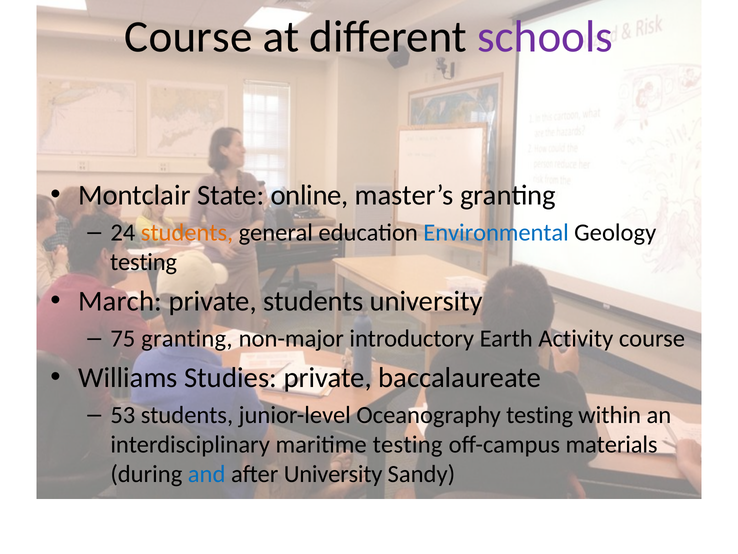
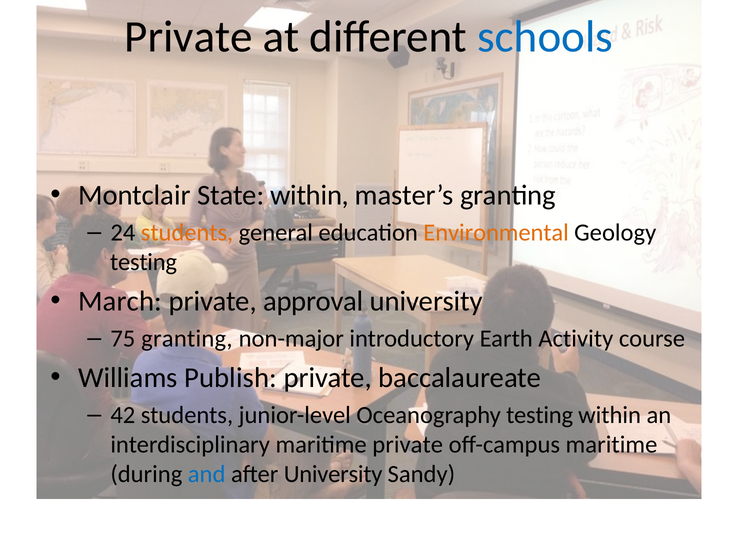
Course at (188, 37): Course -> Private
schools colour: purple -> blue
State online: online -> within
Environmental colour: blue -> orange
private students: students -> approval
Studies: Studies -> Publish
53: 53 -> 42
maritime testing: testing -> private
off-campus materials: materials -> maritime
